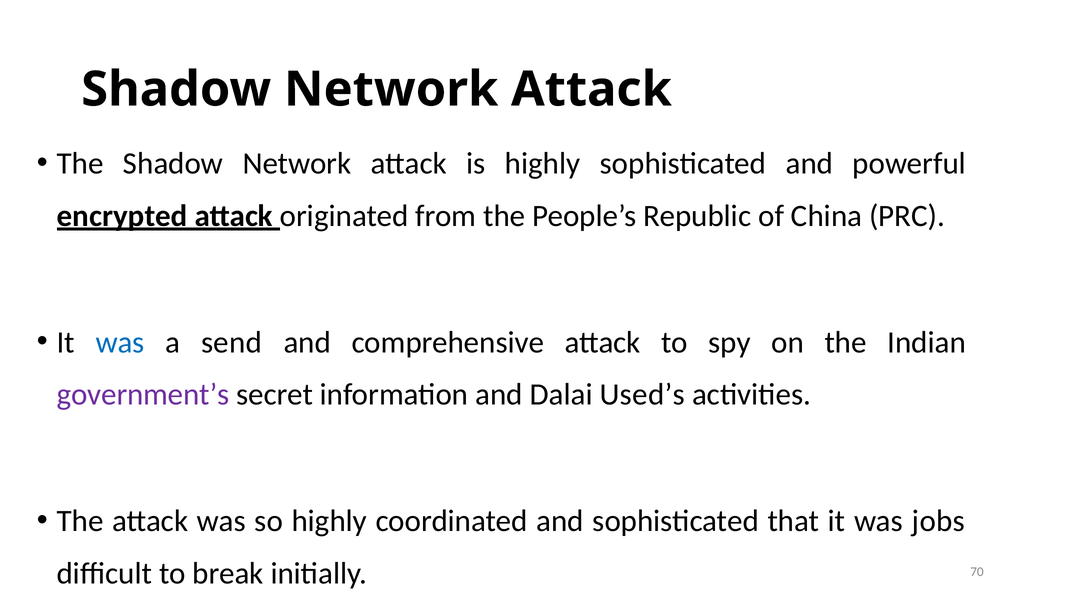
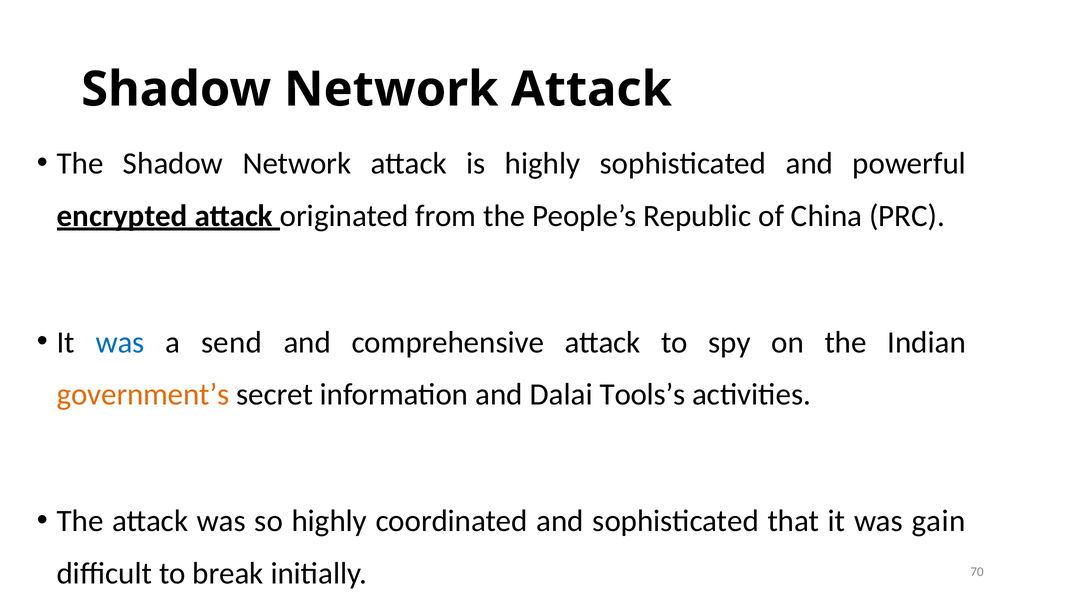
government’s colour: purple -> orange
Used’s: Used’s -> Tools’s
jobs: jobs -> gain
